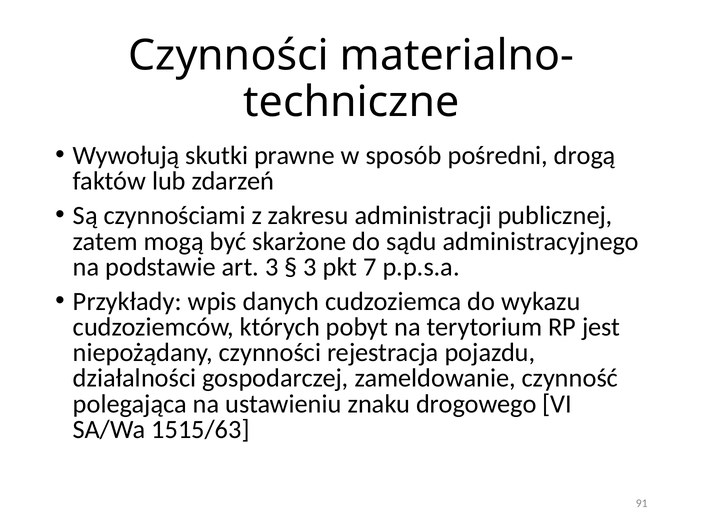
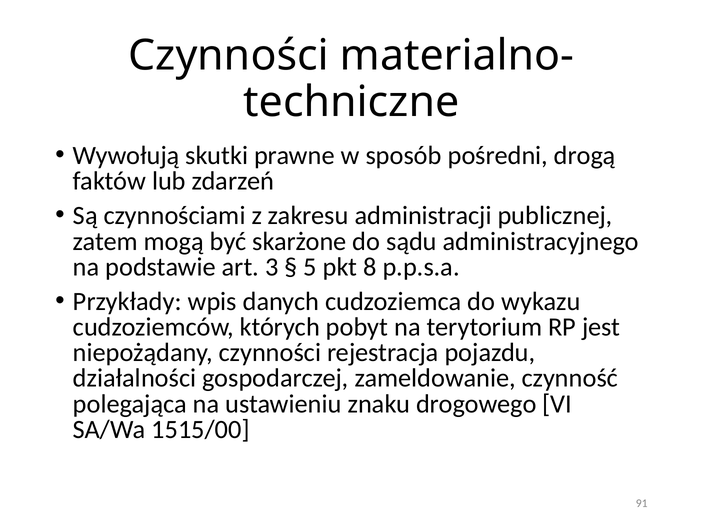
3 at (310, 267): 3 -> 5
7: 7 -> 8
1515/63: 1515/63 -> 1515/00
